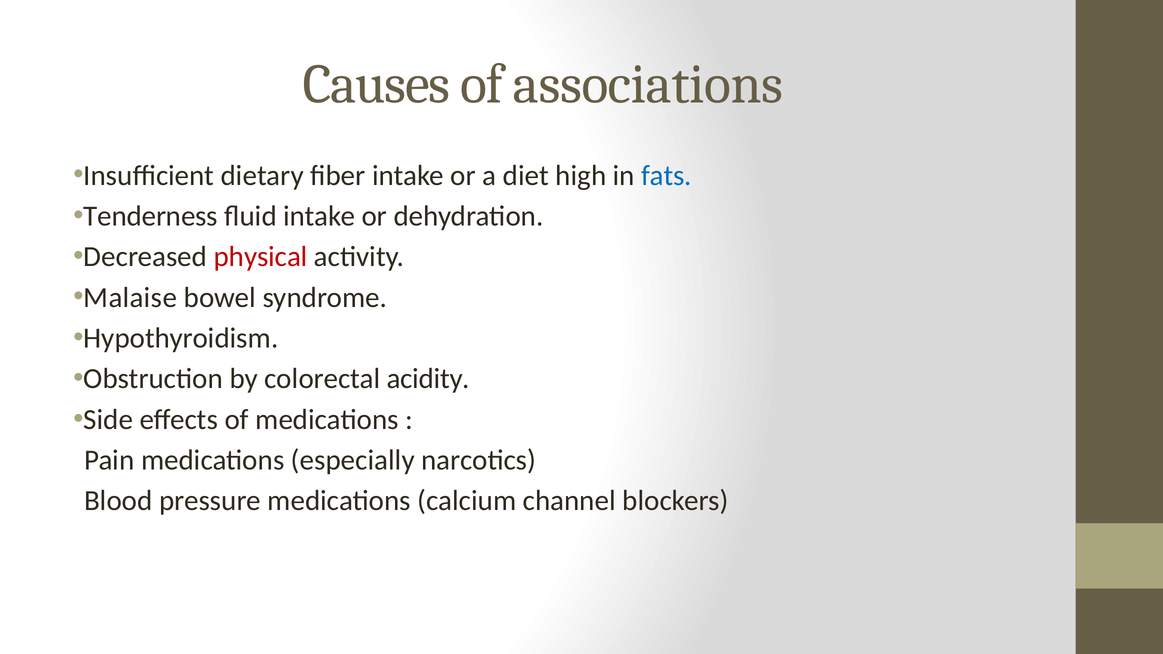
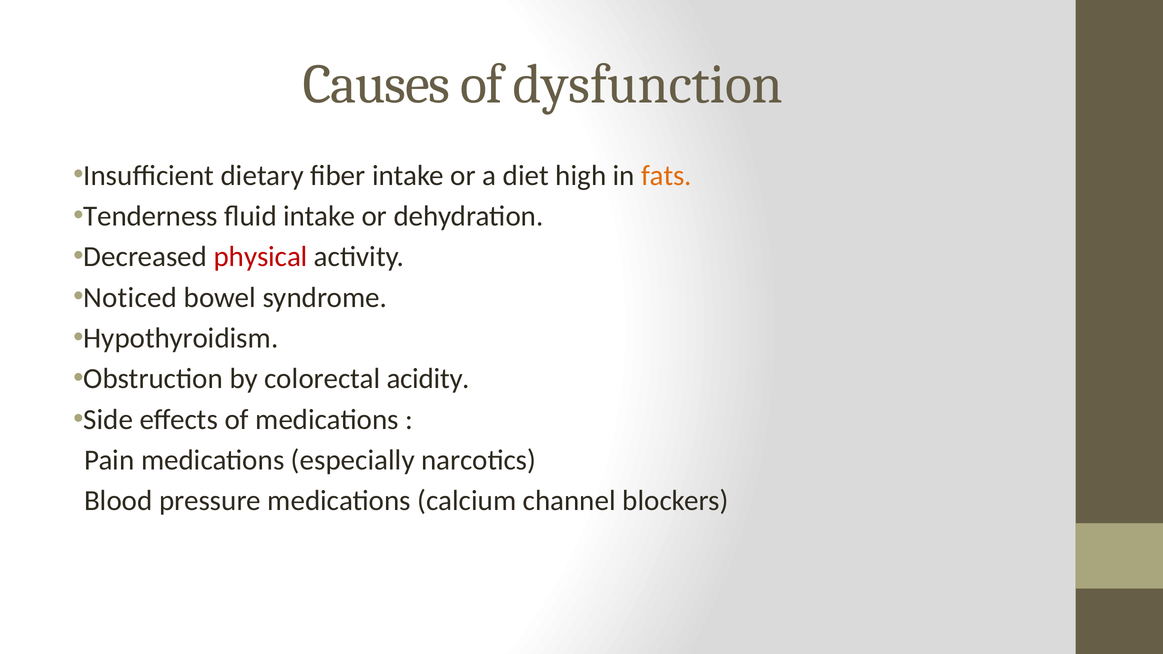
associations: associations -> dysfunction
fats colour: blue -> orange
Malaise: Malaise -> Noticed
